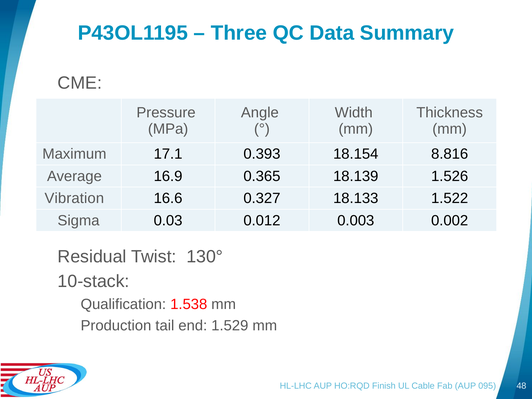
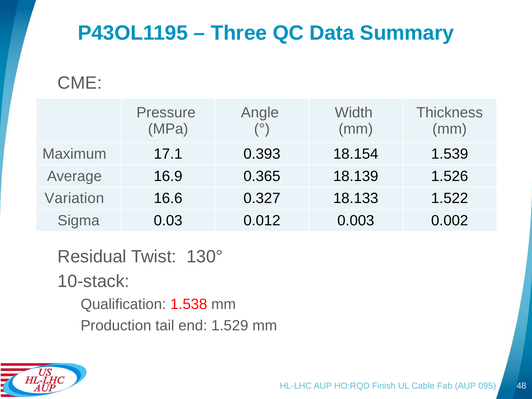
8.816: 8.816 -> 1.539
Vibration: Vibration -> Variation
